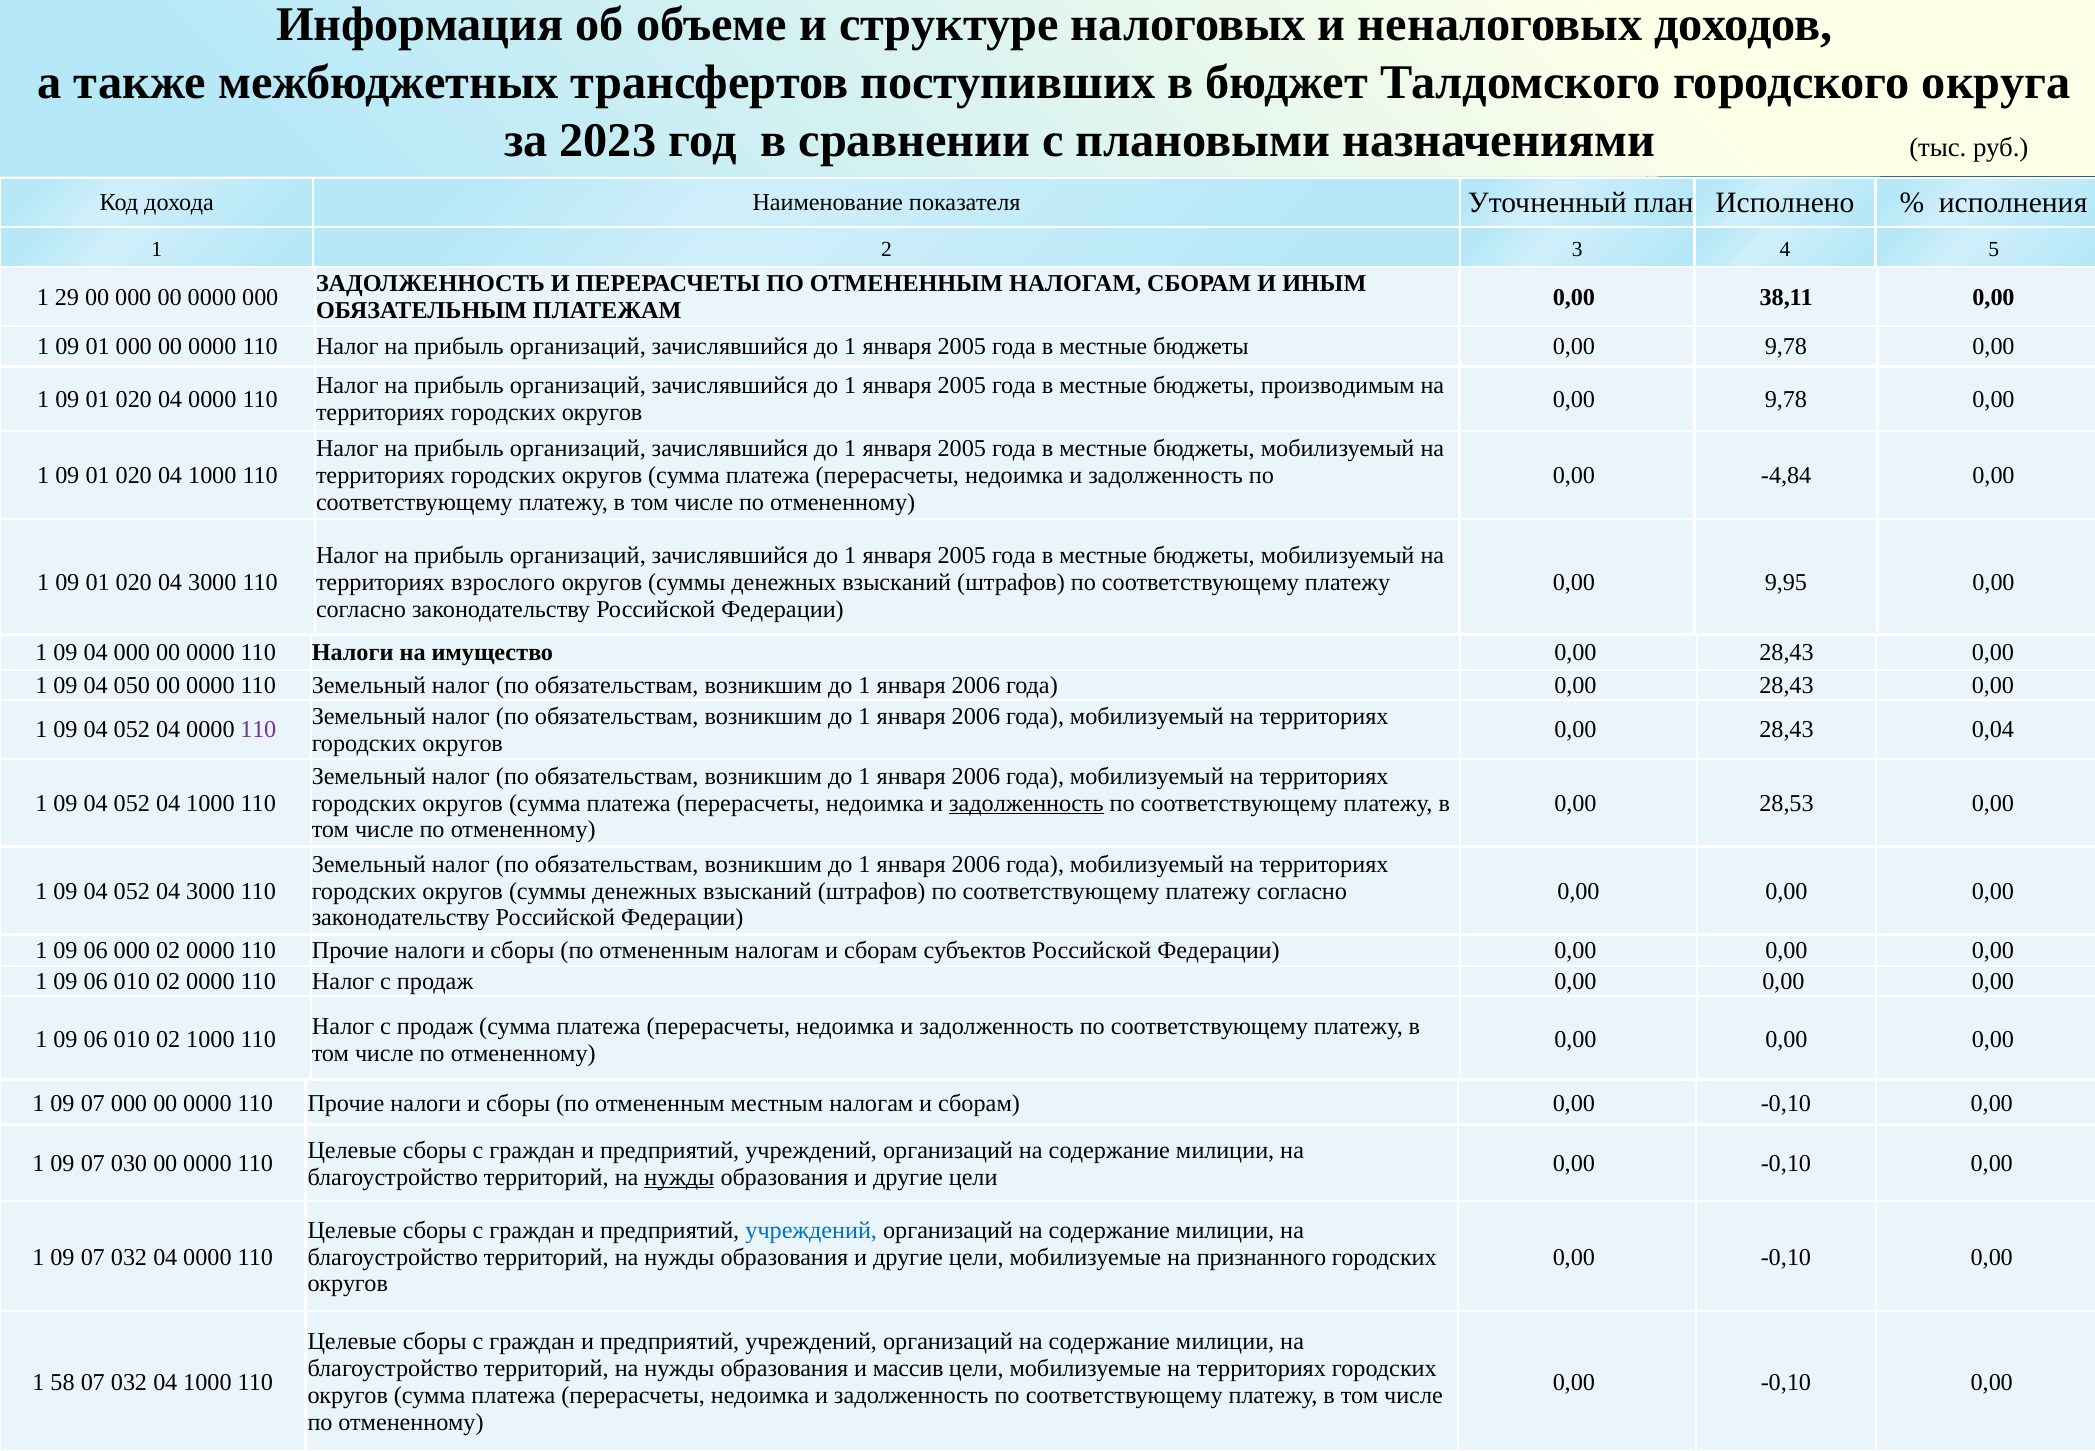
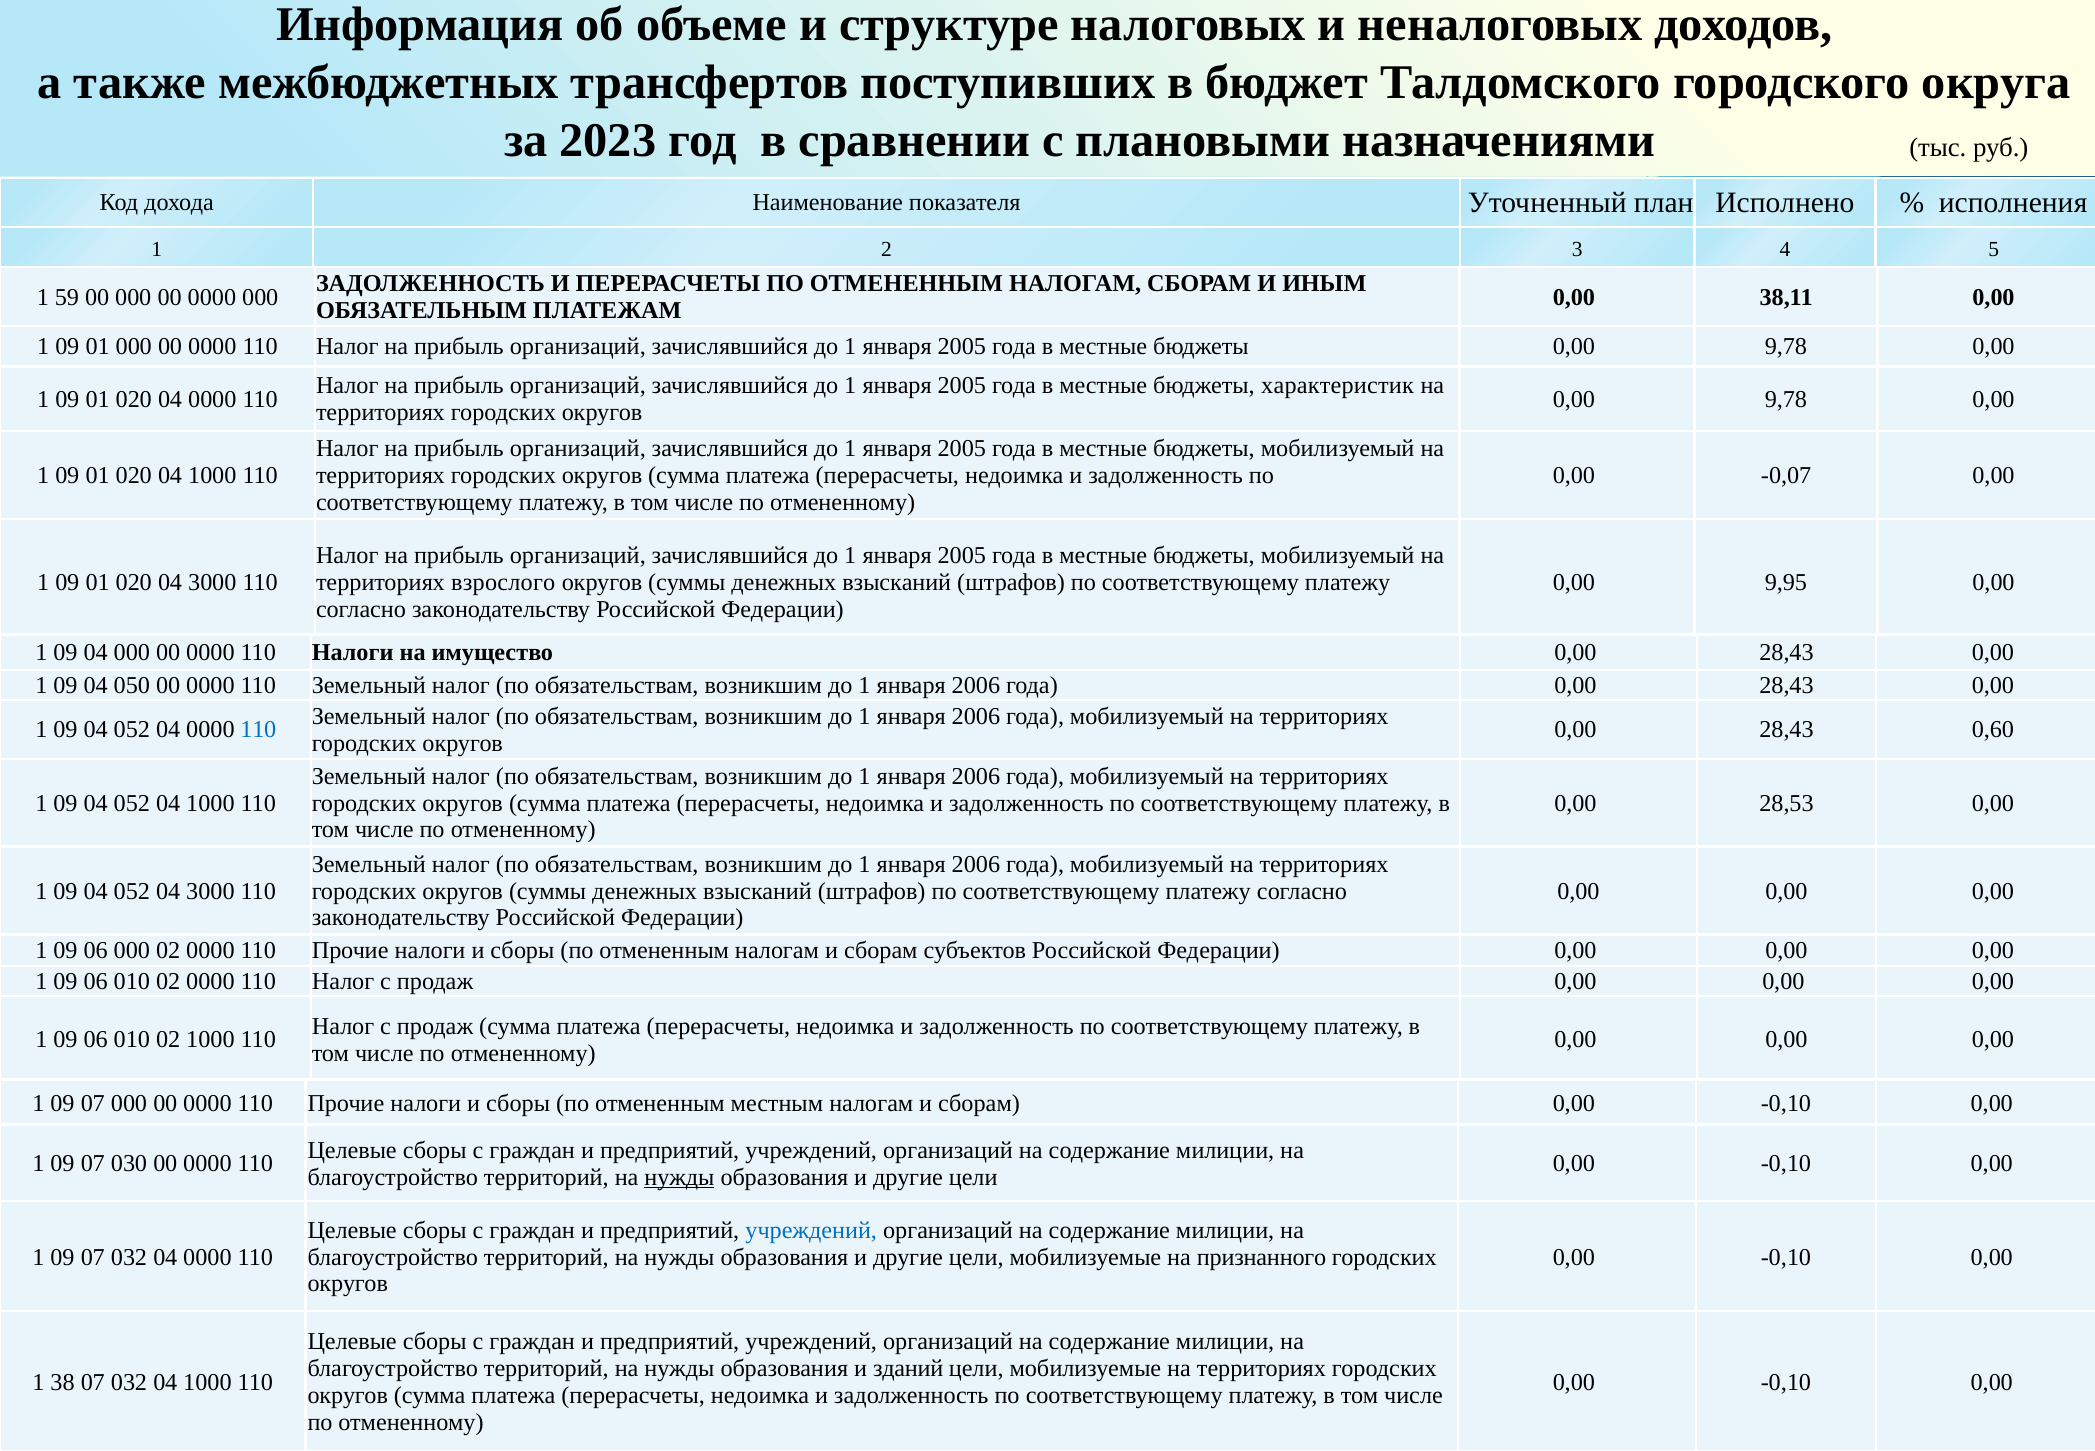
29: 29 -> 59
производимым: производимым -> характеристик
-4,84: -4,84 -> -0,07
110 at (258, 729) colour: purple -> blue
0,04: 0,04 -> 0,60
задолженность at (1026, 803) underline: present -> none
массив: массив -> зданий
58: 58 -> 38
